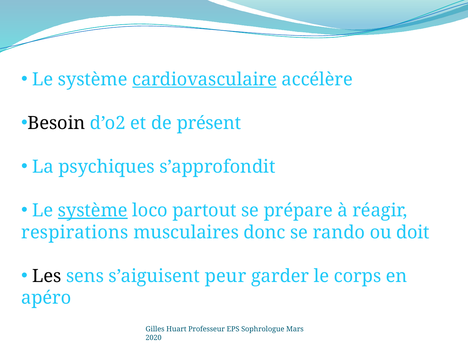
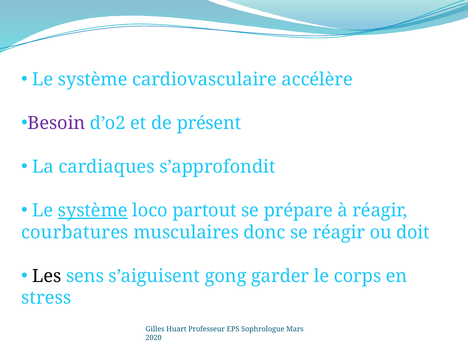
cardiovasculaire underline: present -> none
Besoin colour: black -> purple
psychiques: psychiques -> cardiaques
respirations: respirations -> courbatures
se rando: rando -> réagir
peur: peur -> gong
apéro: apéro -> stress
